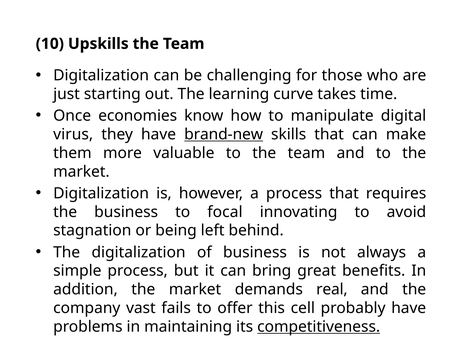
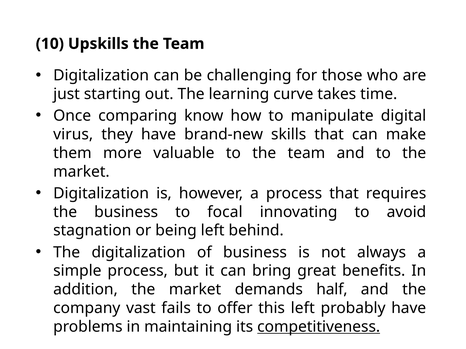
economies: economies -> comparing
brand-new underline: present -> none
real: real -> half
this cell: cell -> left
